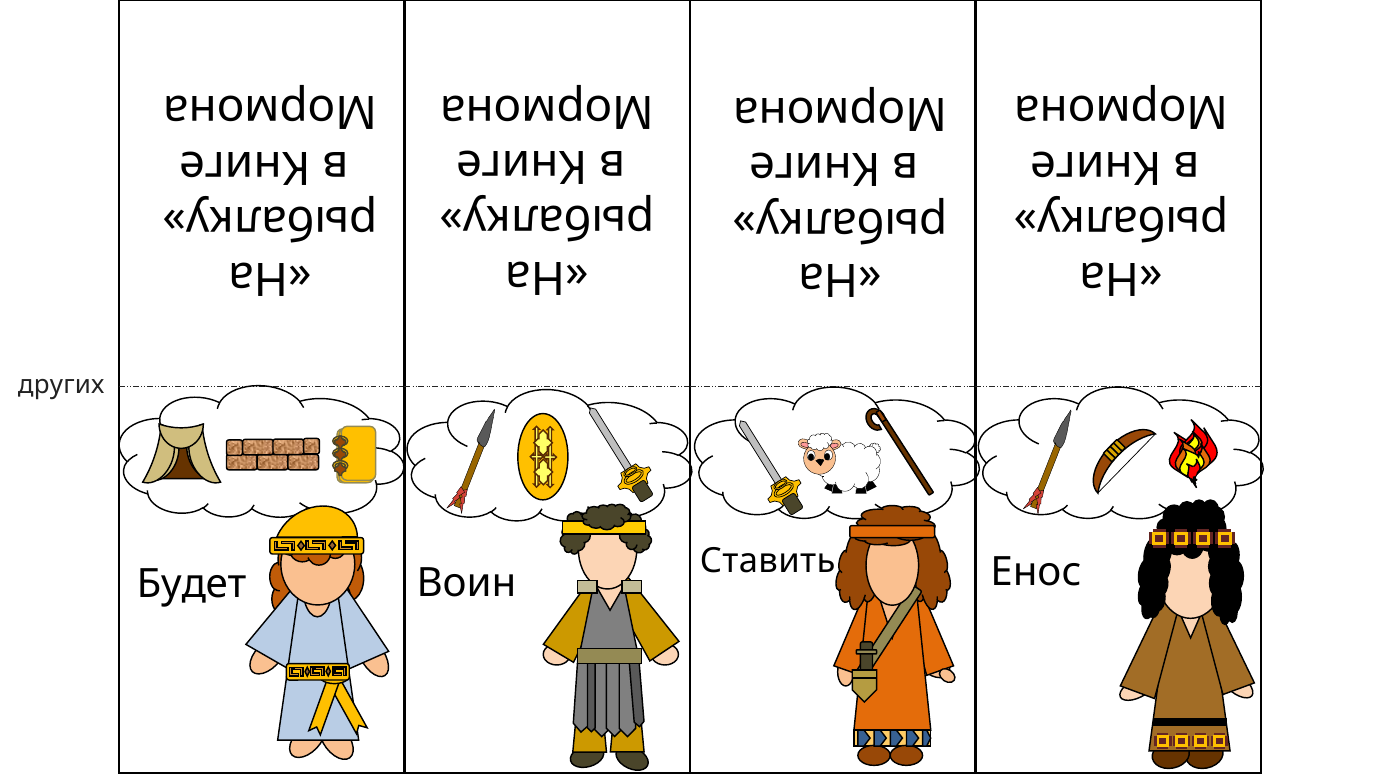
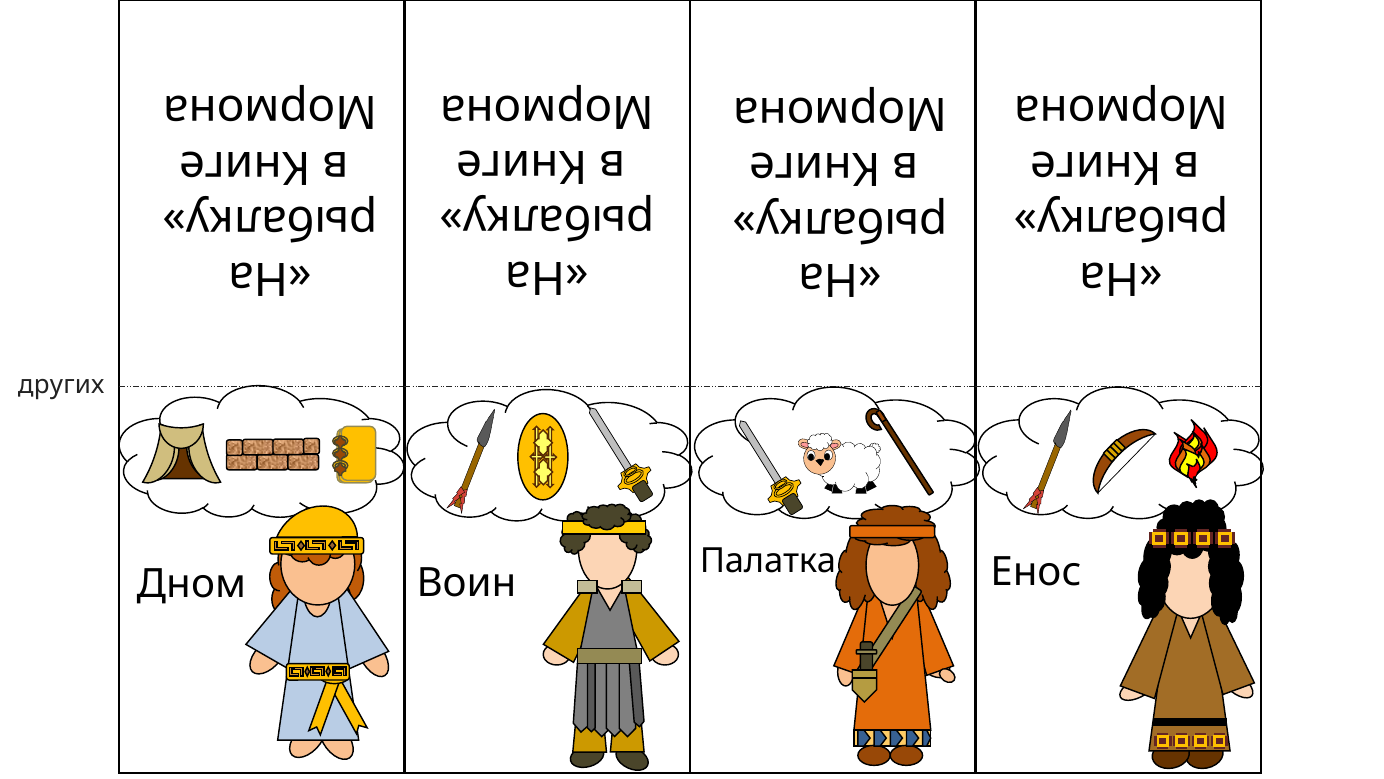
Ставить: Ставить -> Палатка
Будет: Будет -> Дном
